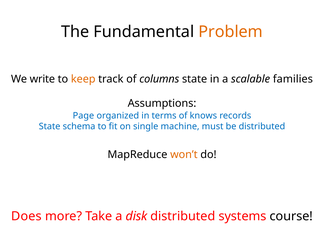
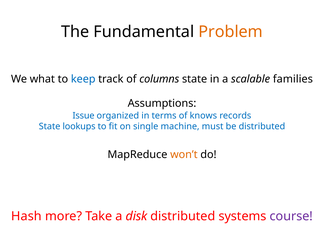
write: write -> what
keep colour: orange -> blue
Page: Page -> Issue
schema: schema -> lookups
Does: Does -> Hash
course colour: black -> purple
